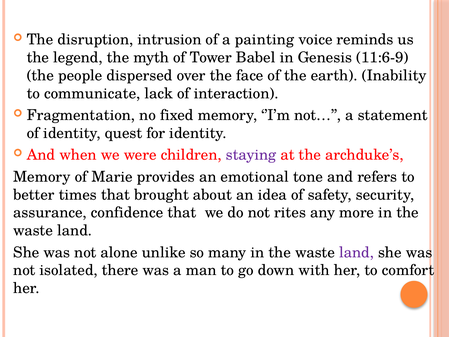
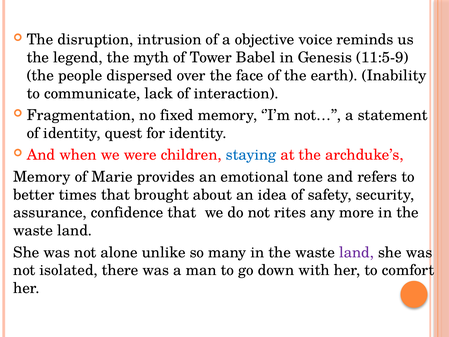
painting: painting -> objective
11:6-9: 11:6-9 -> 11:5-9
staying colour: purple -> blue
